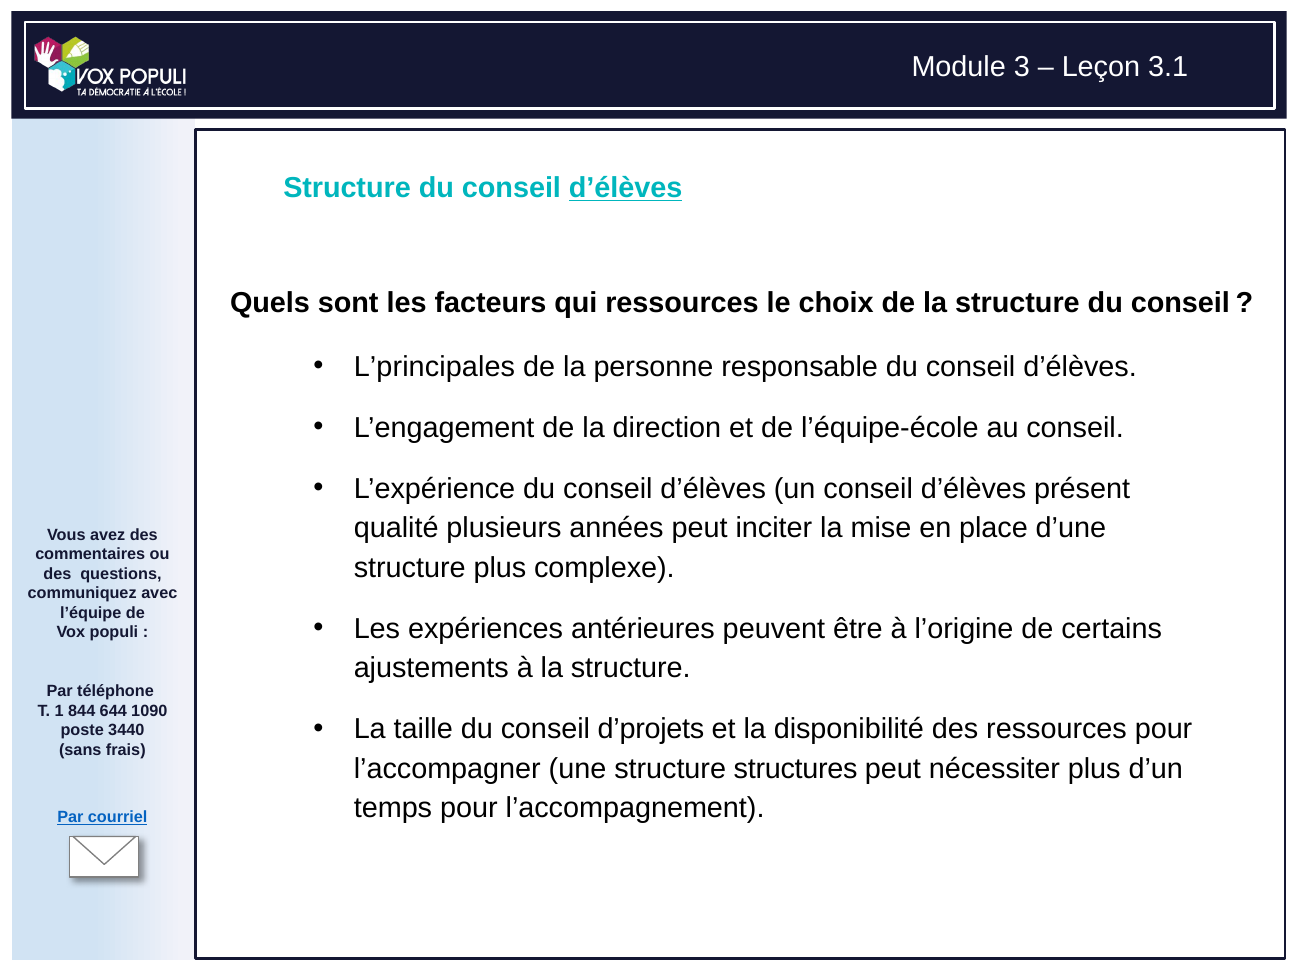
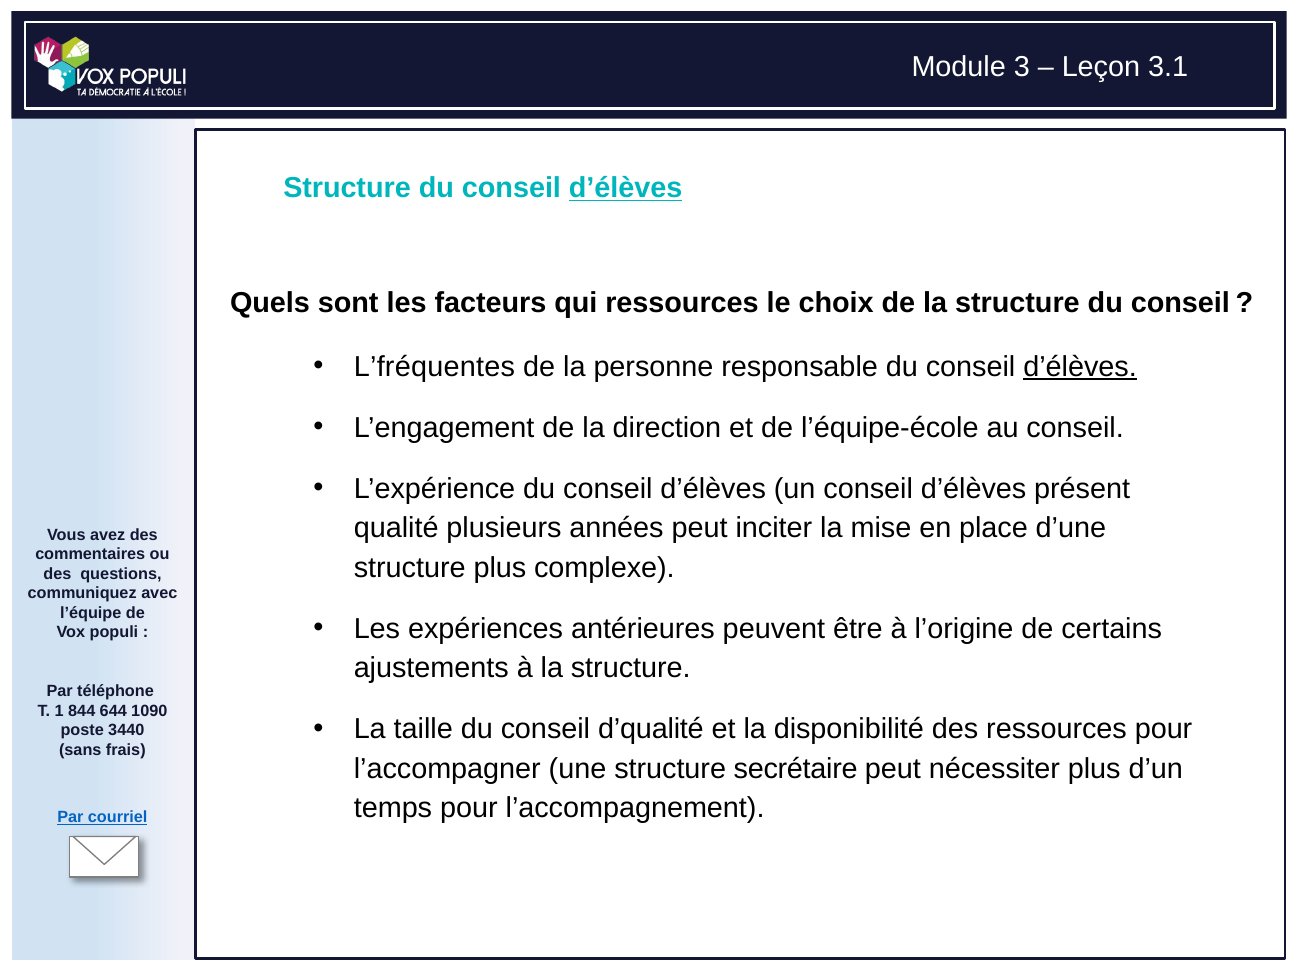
L’principales: L’principales -> L’fréquentes
d’élèves at (1080, 367) underline: none -> present
d’projets: d’projets -> d’qualité
structures: structures -> secrétaire
